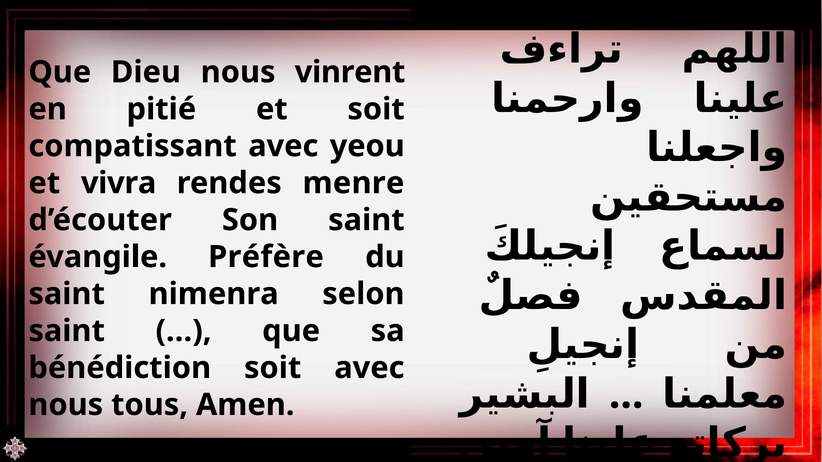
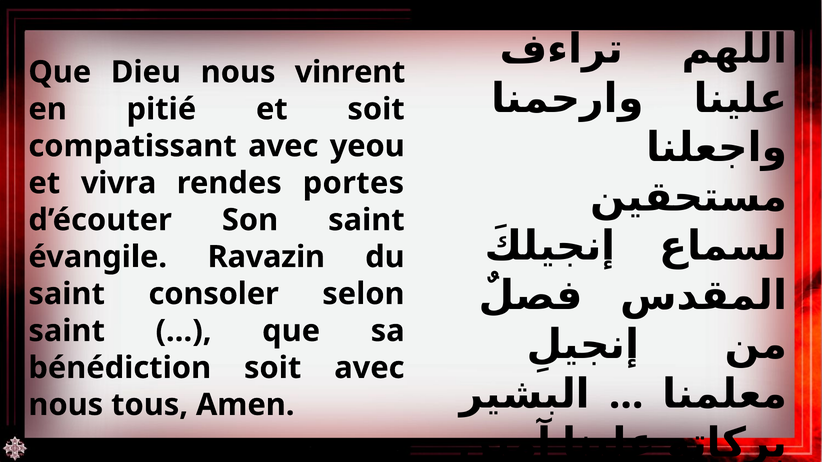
menre: menre -> portes
Préfère: Préfère -> Ravazin
nimenra: nimenra -> consoler
